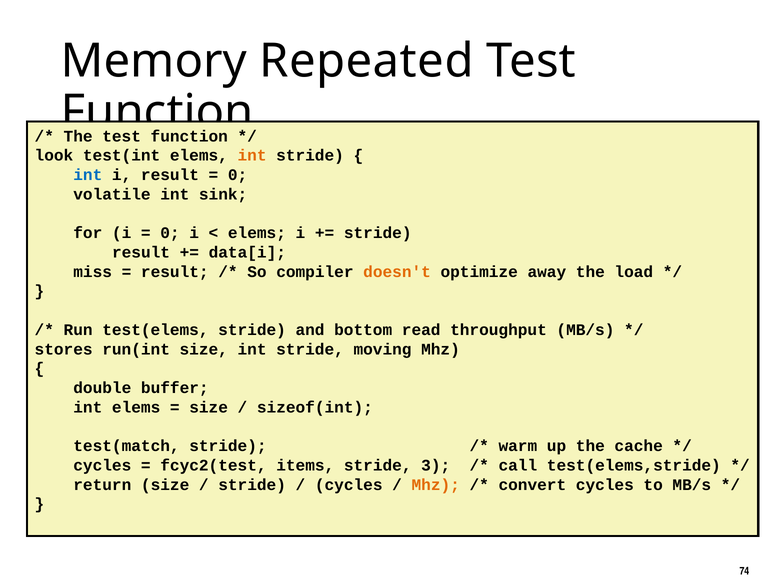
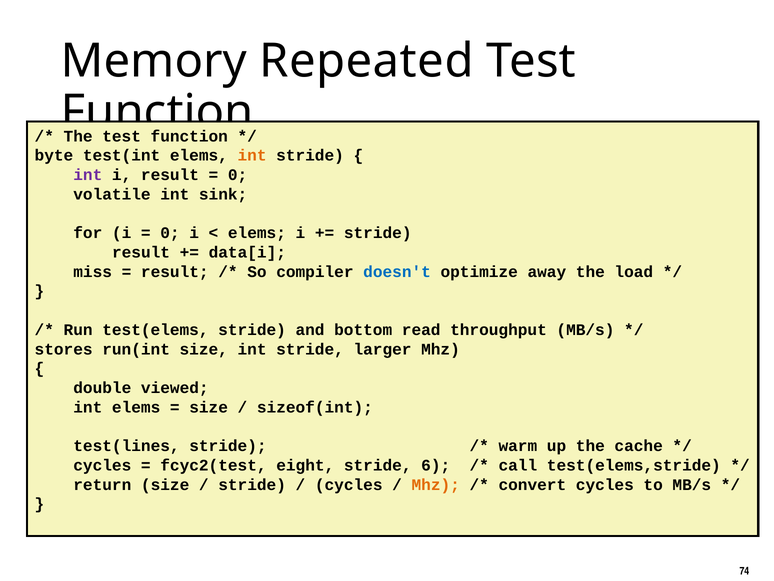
look: look -> byte
int at (88, 175) colour: blue -> purple
doesn't colour: orange -> blue
moving: moving -> larger
buffer: buffer -> viewed
test(match: test(match -> test(lines
items: items -> eight
3: 3 -> 6
